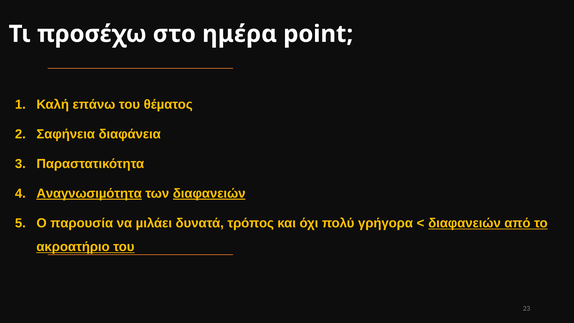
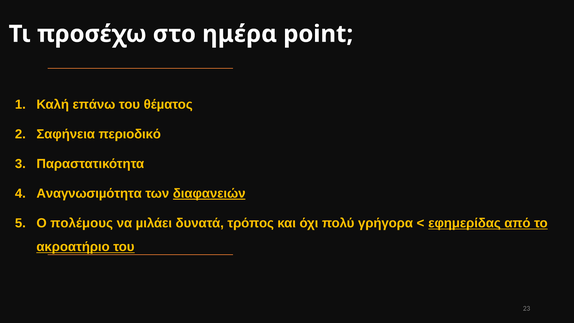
διαφάνεια: διαφάνεια -> περιοδικό
Αναγνωσιµότητα underline: present -> none
παρουσία: παρουσία -> πολέμους
διαφανειών at (465, 223): διαφανειών -> εφημερίδας
